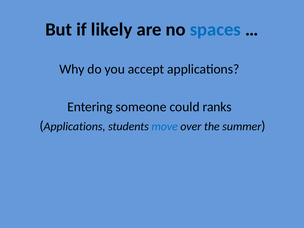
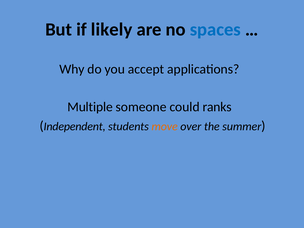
Entering: Entering -> Multiple
Applications at (75, 127): Applications -> Independent
move colour: blue -> orange
